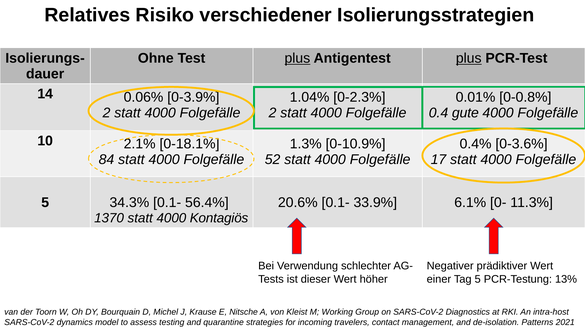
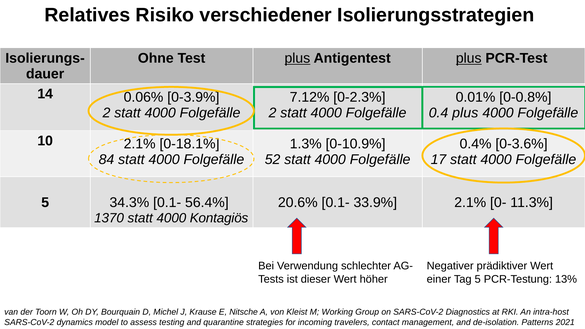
1.04%: 1.04% -> 7.12%
0.4 gute: gute -> plus
33.9% 6.1%: 6.1% -> 2.1%
